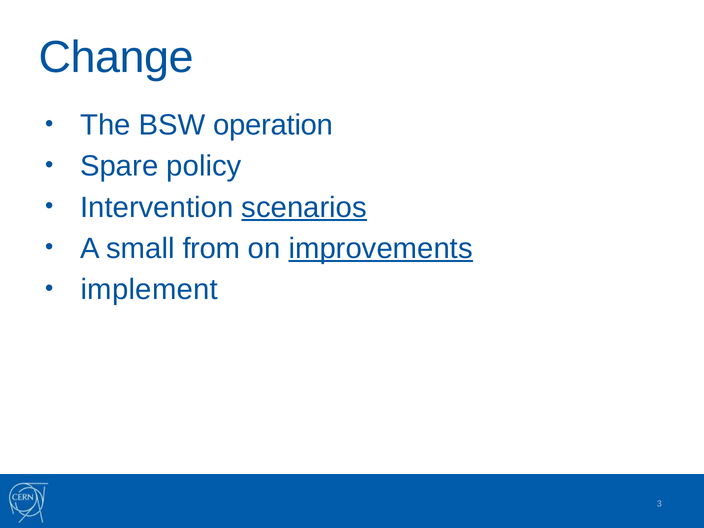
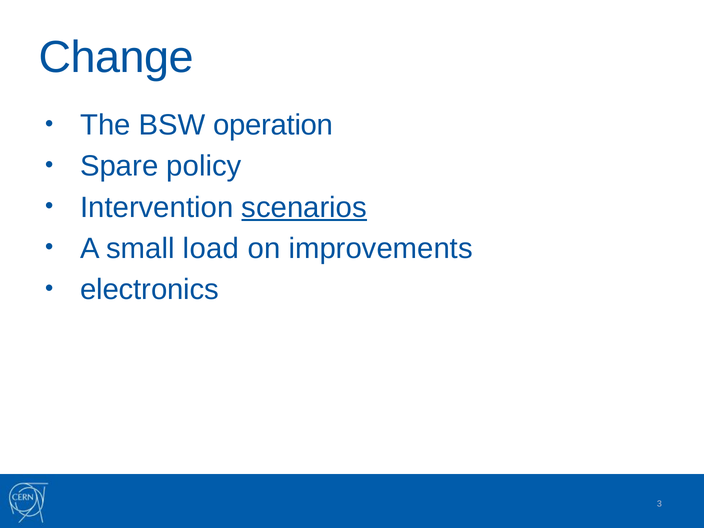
from: from -> load
improvements underline: present -> none
implement: implement -> electronics
